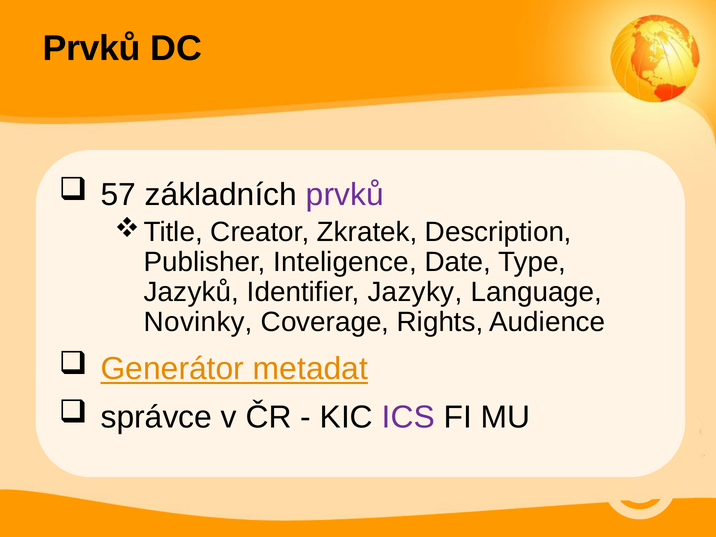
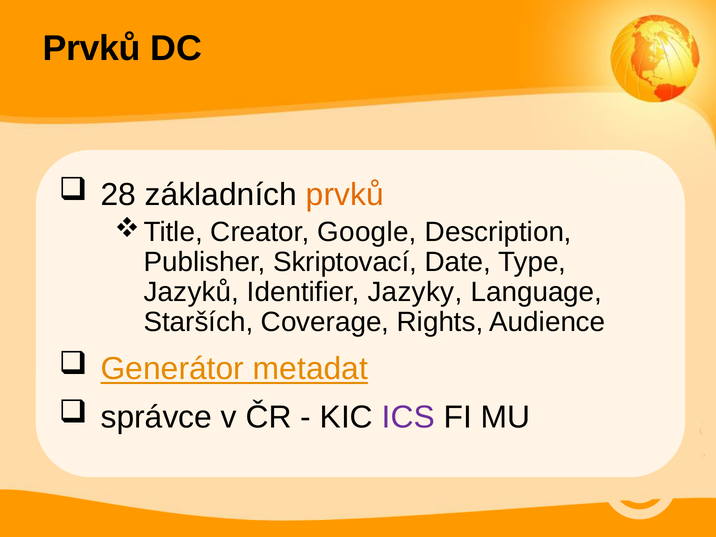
57: 57 -> 28
prvků at (345, 195) colour: purple -> orange
Zkratek: Zkratek -> Google
Inteligence: Inteligence -> Skriptovací
Novinky: Novinky -> Starších
